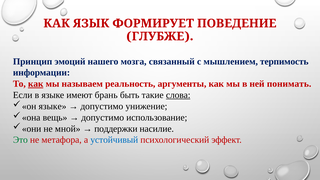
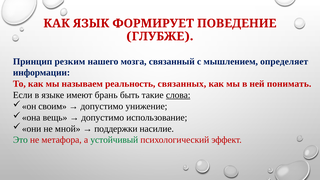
эмоций: эмоций -> резким
терпимость: терпимость -> определяет
как at (36, 84) underline: present -> none
аргументы: аргументы -> связанных
языке at (52, 106): языке -> своим
устойчивый colour: blue -> green
